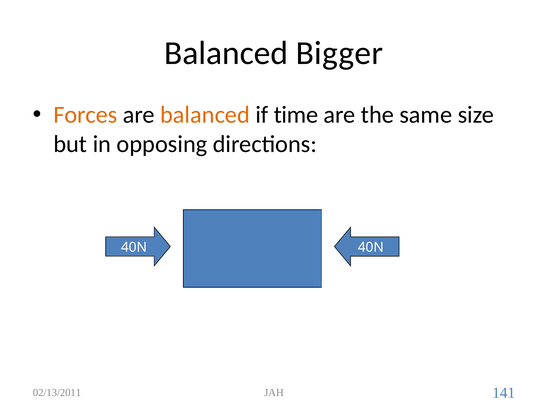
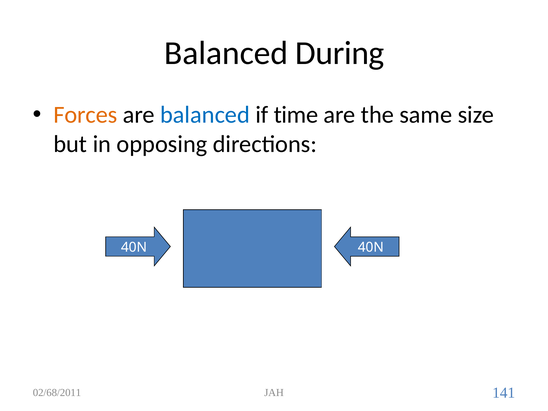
Bigger: Bigger -> During
balanced at (205, 115) colour: orange -> blue
02/13/2011: 02/13/2011 -> 02/68/2011
